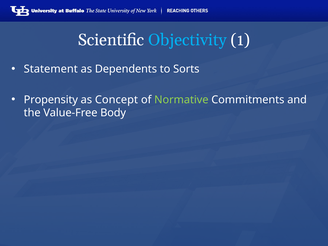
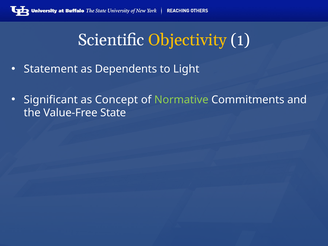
Objectivity colour: light blue -> yellow
Sorts: Sorts -> Light
Propensity: Propensity -> Significant
Body: Body -> State
